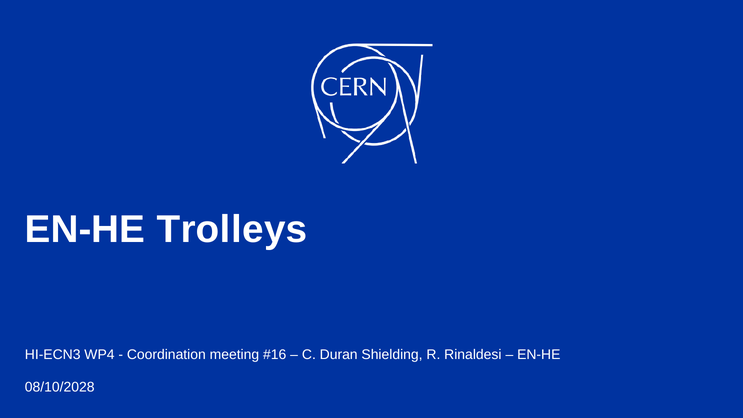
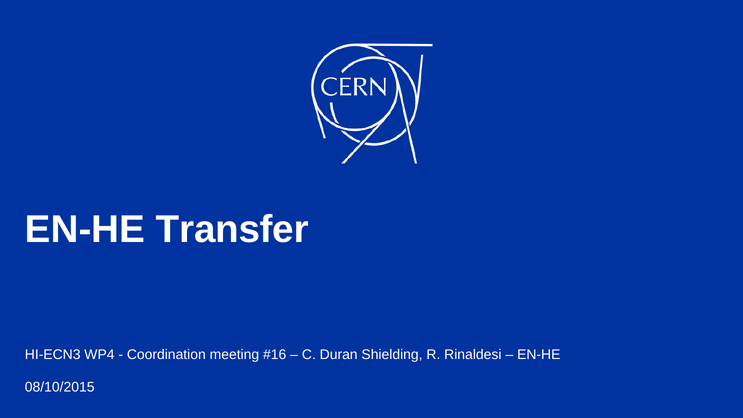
Trolleys: Trolleys -> Transfer
08/10/2028: 08/10/2028 -> 08/10/2015
